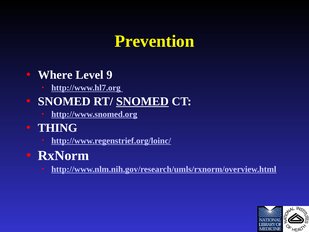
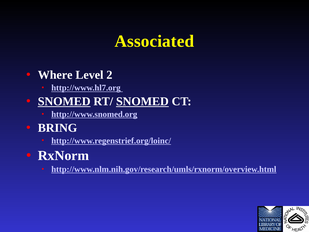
Prevention: Prevention -> Associated
9: 9 -> 2
SNOMED at (64, 101) underline: none -> present
THING: THING -> BRING
